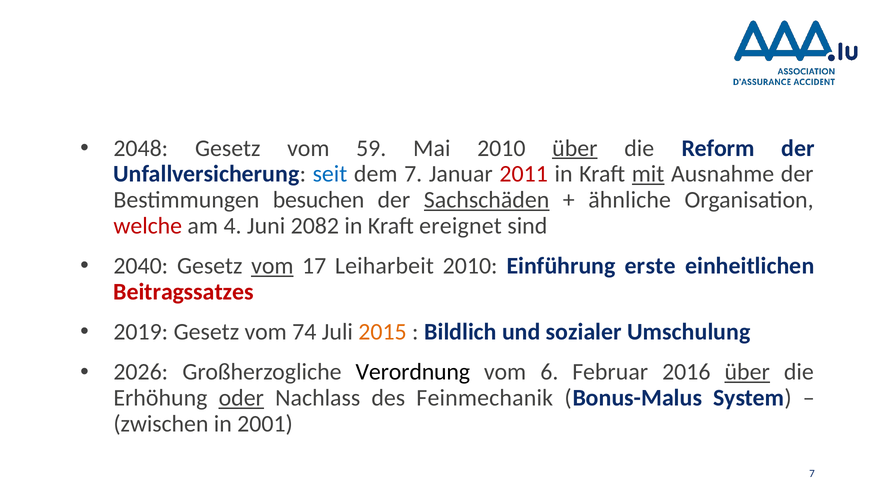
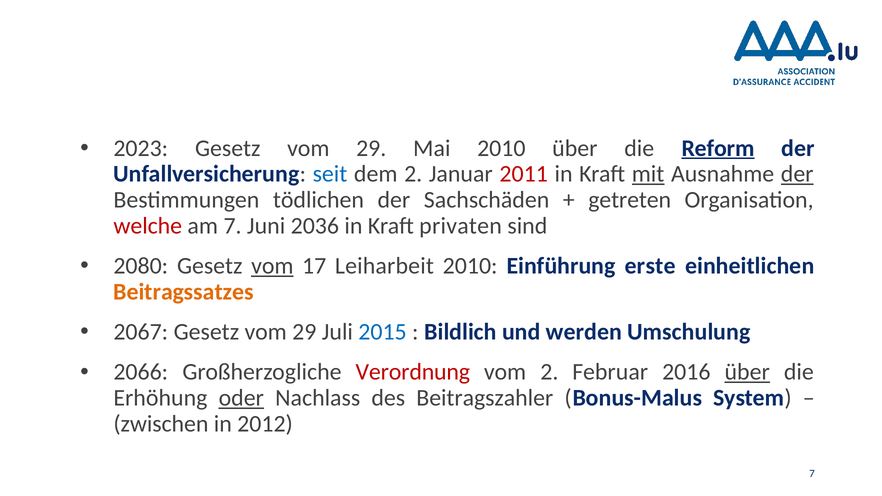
2048: 2048 -> 2023
59 at (371, 148): 59 -> 29
über at (575, 148) underline: present -> none
Reform underline: none -> present
dem 7: 7 -> 2
der at (797, 174) underline: none -> present
besuchen: besuchen -> tödlichen
Sachschäden underline: present -> none
ähnliche: ähnliche -> getreten
am 4: 4 -> 7
2082: 2082 -> 2036
ereignet: ereignet -> privaten
2040: 2040 -> 2080
Beitragssatzes colour: red -> orange
2019: 2019 -> 2067
74 at (304, 332): 74 -> 29
2015 colour: orange -> blue
sozialer: sozialer -> werden
2026: 2026 -> 2066
Verordnung colour: black -> red
vom 6: 6 -> 2
Feinmechanik: Feinmechanik -> Beitragszahler
2001: 2001 -> 2012
